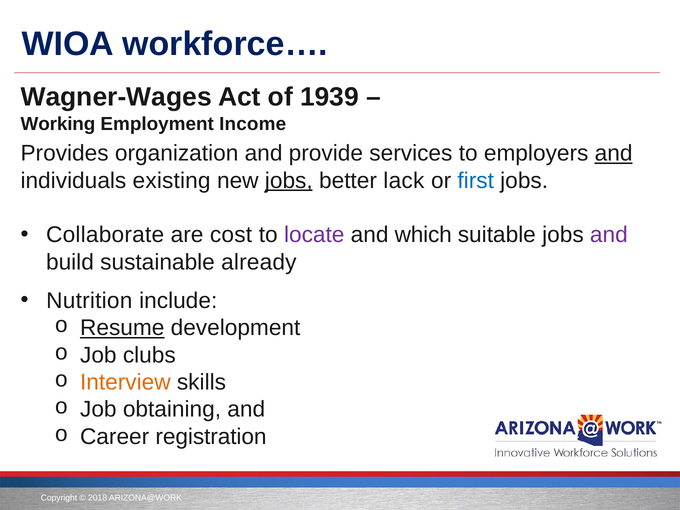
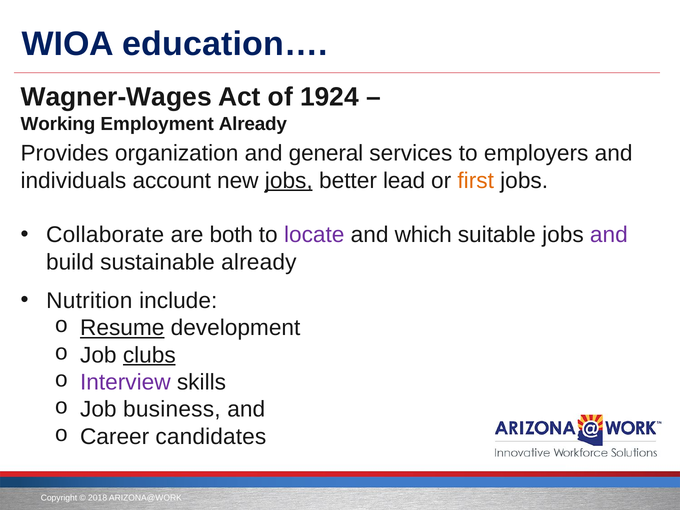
workforce…: workforce… -> education…
1939: 1939 -> 1924
Employment Income: Income -> Already
provide: provide -> general
and at (614, 153) underline: present -> none
existing: existing -> account
lack: lack -> lead
first colour: blue -> orange
cost: cost -> both
clubs underline: none -> present
Interview colour: orange -> purple
obtaining: obtaining -> business
registration: registration -> candidates
